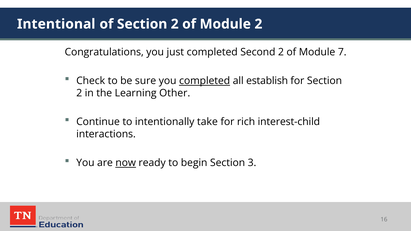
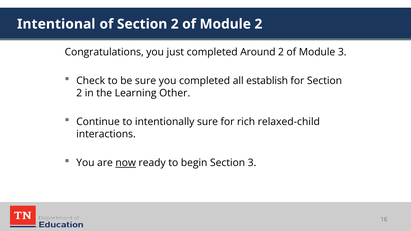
Second: Second -> Around
Module 7: 7 -> 3
completed at (205, 81) underline: present -> none
intentionally take: take -> sure
interest-child: interest-child -> relaxed-child
